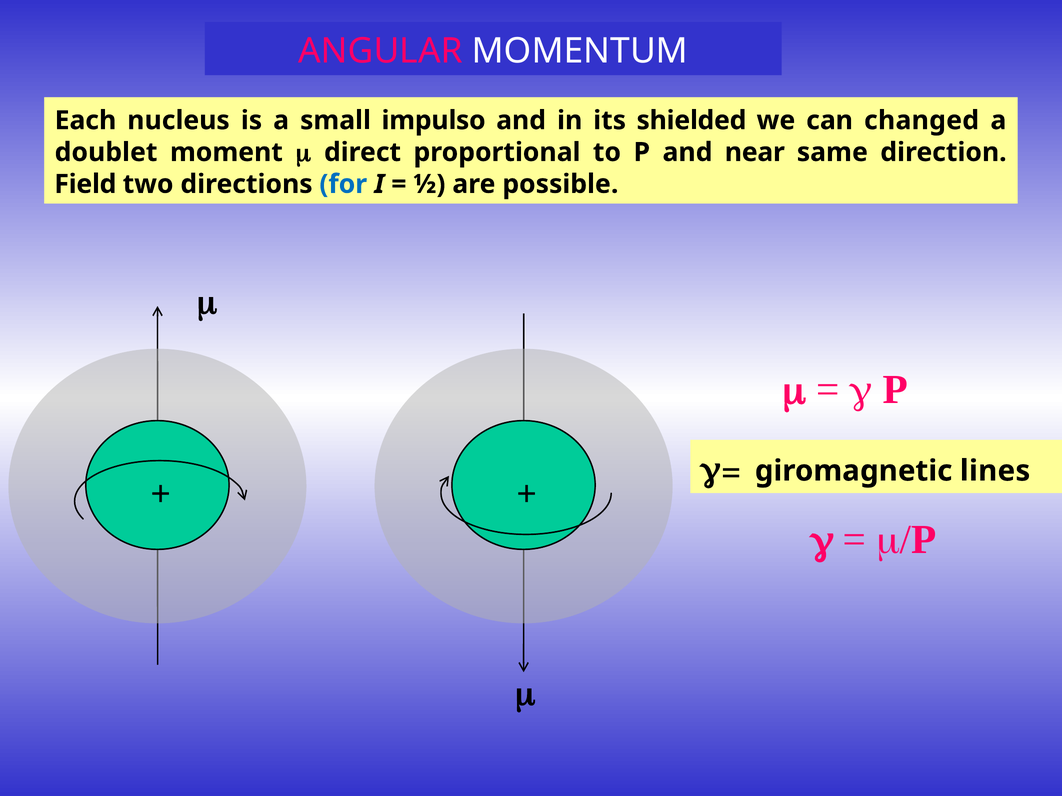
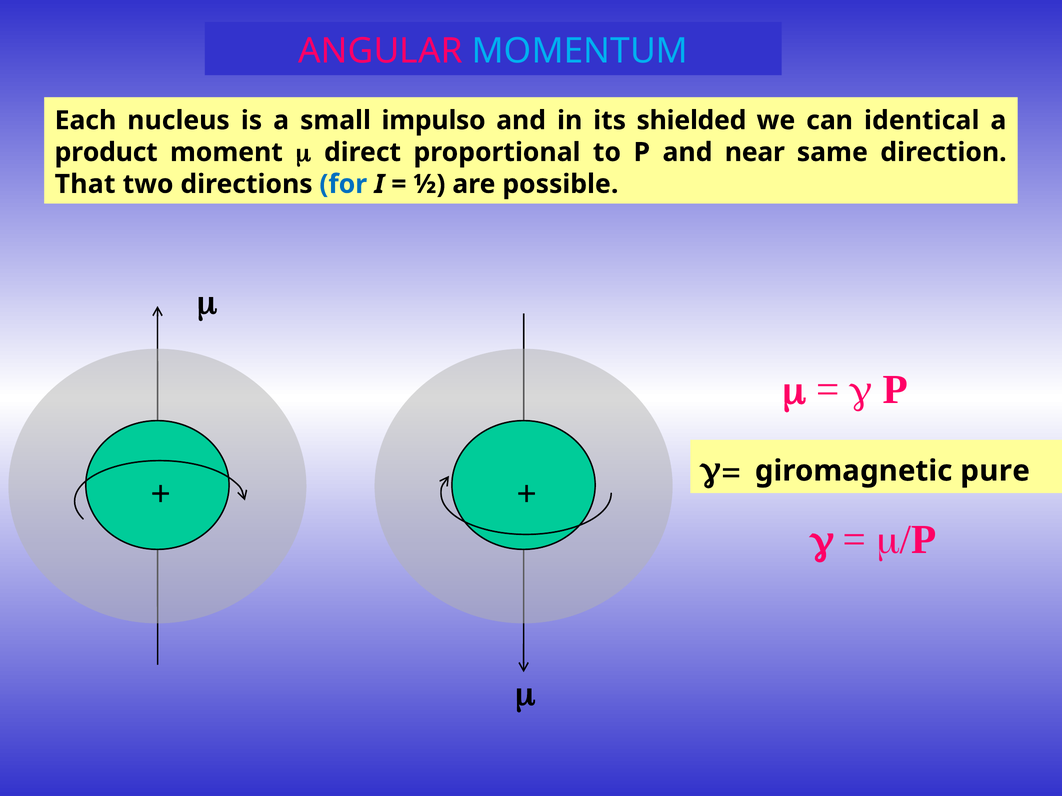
MOMENTUM colour: white -> light blue
changed: changed -> identical
doublet: doublet -> product
Field: Field -> That
lines: lines -> pure
